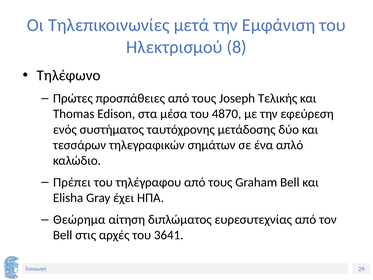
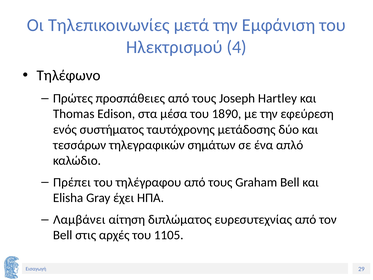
8: 8 -> 4
Τελικής: Τελικής -> Hartley
4870: 4870 -> 1890
Θεώρημα: Θεώρημα -> Λαμβάνει
3641: 3641 -> 1105
